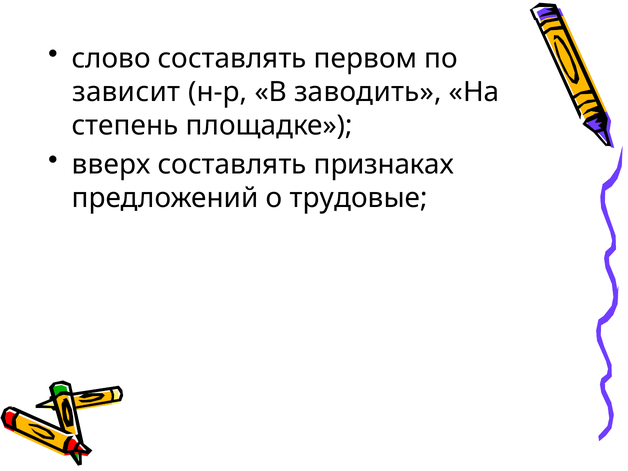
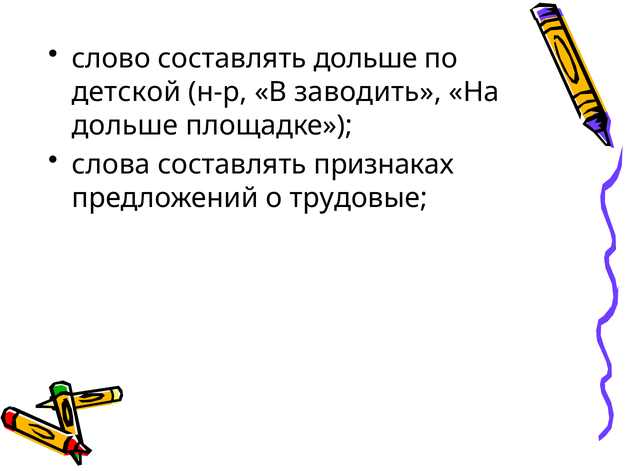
составлять первом: первом -> дольше
зависит: зависит -> детской
степень at (125, 125): степень -> дольше
вверх: вверх -> слова
